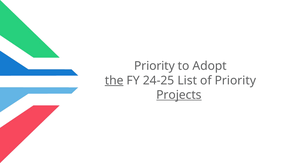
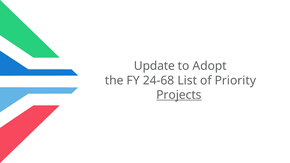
Priority at (154, 66): Priority -> Update
the underline: present -> none
24-25: 24-25 -> 24-68
